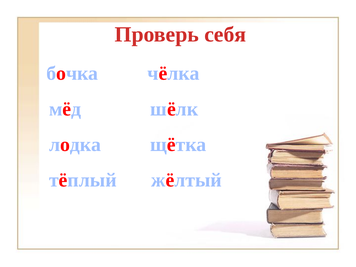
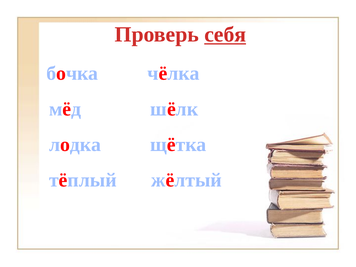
себя underline: none -> present
